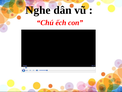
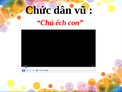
Nghe: Nghe -> Chức
